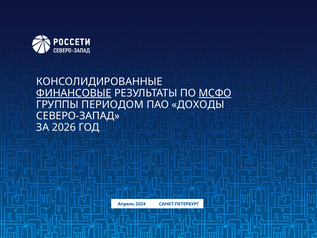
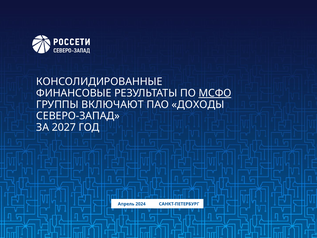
ФИНАНСОВЫЕ underline: present -> none
ПЕРИОДОМ: ПЕРИОДОМ -> ВКЛЮЧАЮТ
2026: 2026 -> 2027
